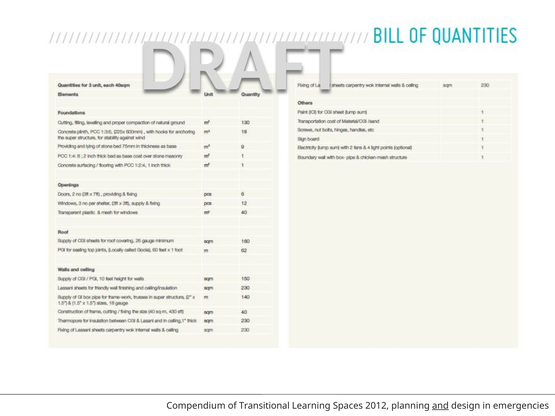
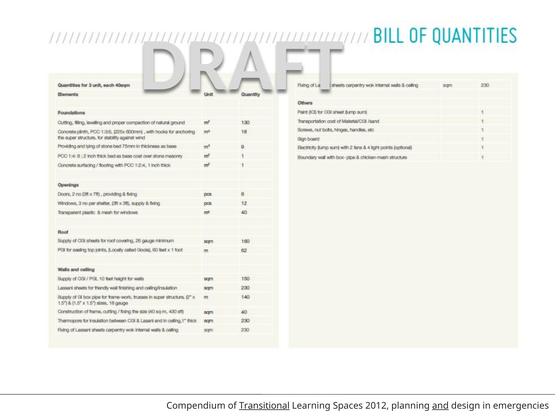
Transitional underline: none -> present
